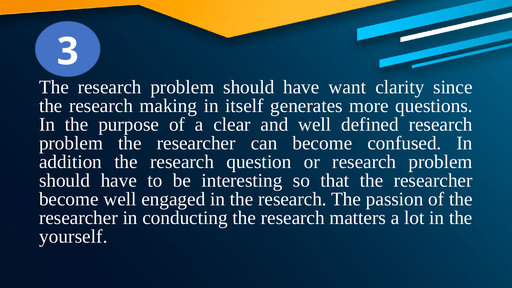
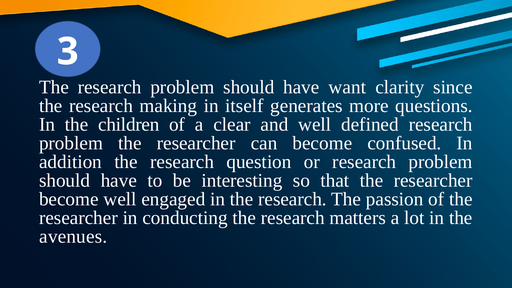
purpose: purpose -> children
yourself: yourself -> avenues
